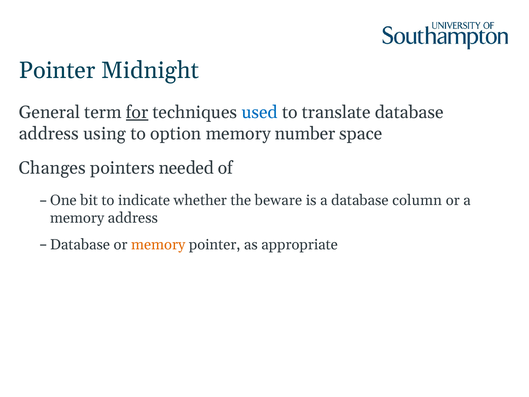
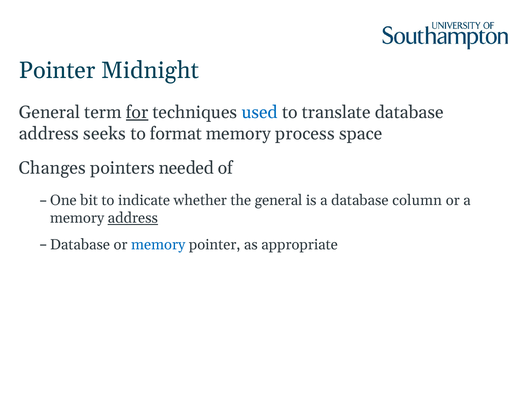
using: using -> seeks
option: option -> format
number: number -> process
the beware: beware -> general
address at (133, 218) underline: none -> present
memory at (158, 244) colour: orange -> blue
